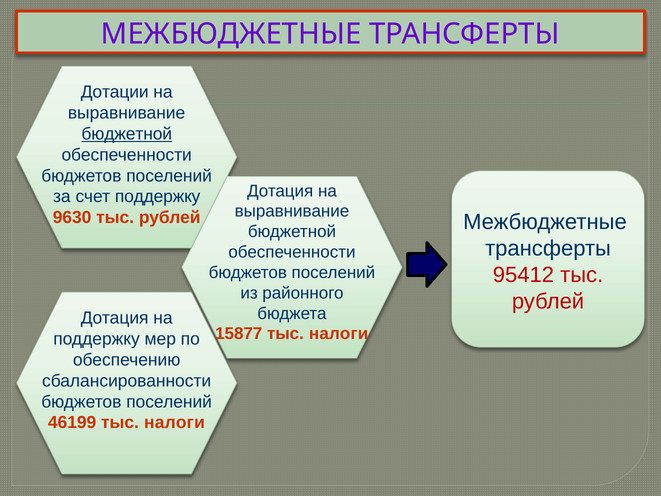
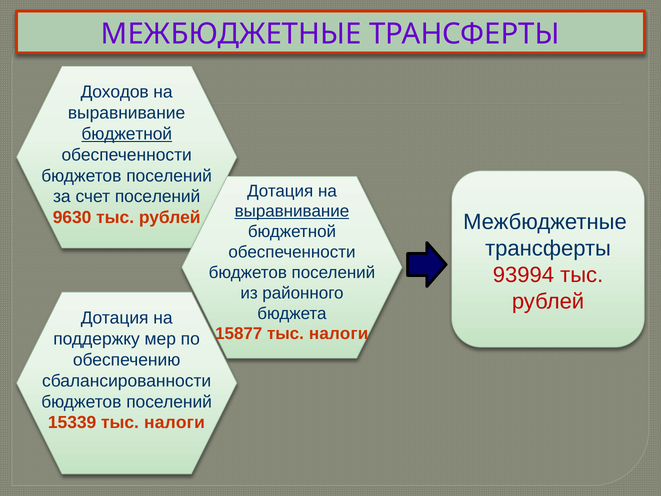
Дотации: Дотации -> Доходов
счет поддержку: поддержку -> поселений
выравнивание at (292, 211) underline: none -> present
95412: 95412 -> 93994
46199: 46199 -> 15339
